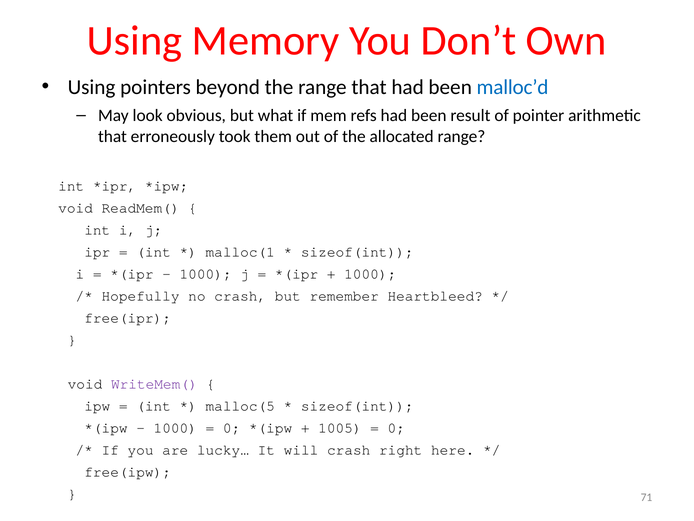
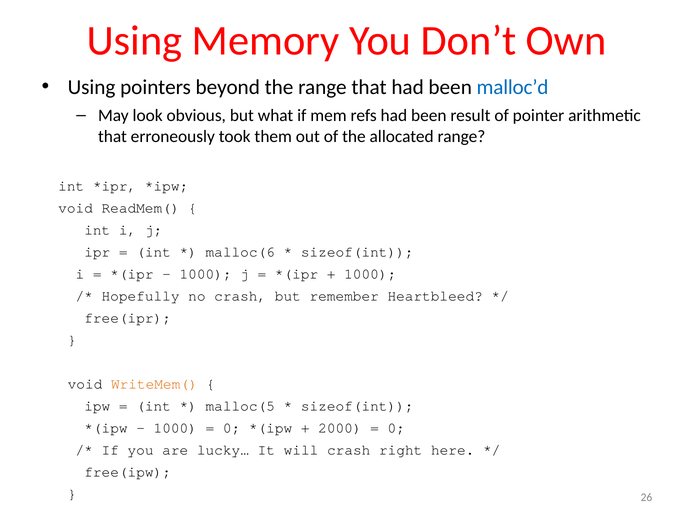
malloc(1: malloc(1 -> malloc(6
WriteMem( colour: purple -> orange
1005: 1005 -> 2000
71: 71 -> 26
